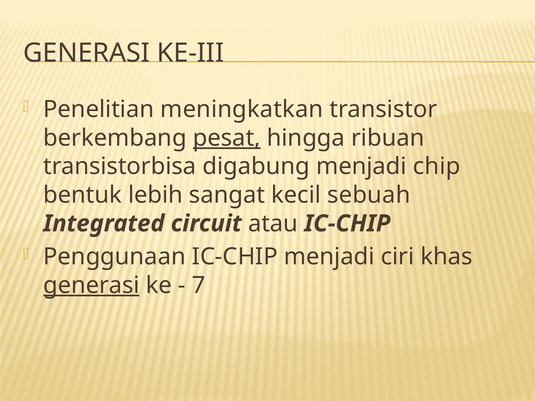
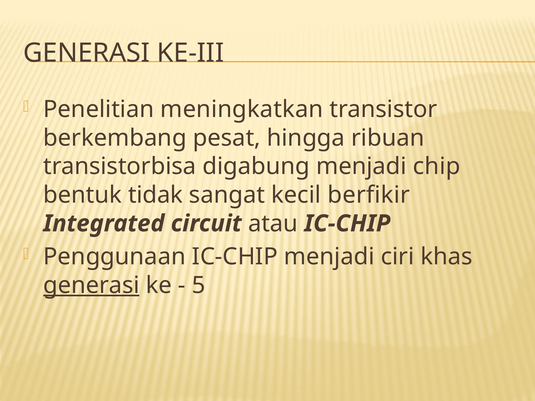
pesat underline: present -> none
lebih: lebih -> tidak
sebuah: sebuah -> berfikir
7: 7 -> 5
